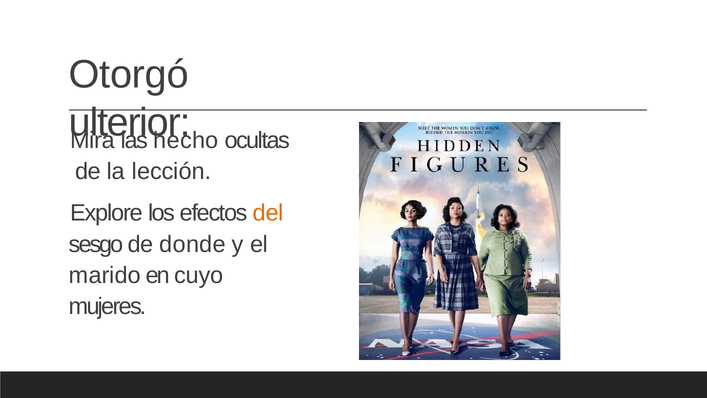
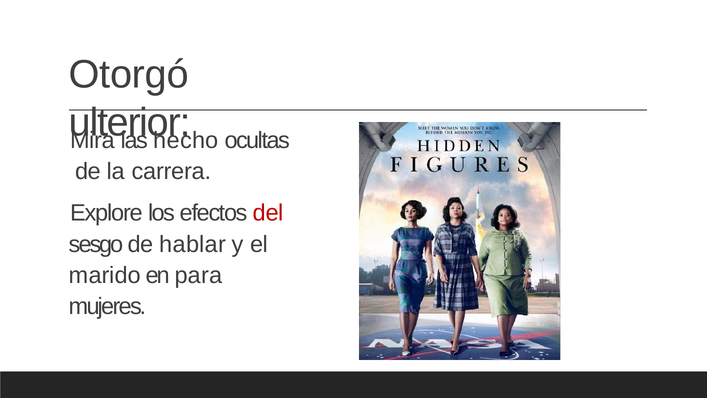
lección: lección -> carrera
del colour: orange -> red
donde: donde -> hablar
cuyo: cuyo -> para
